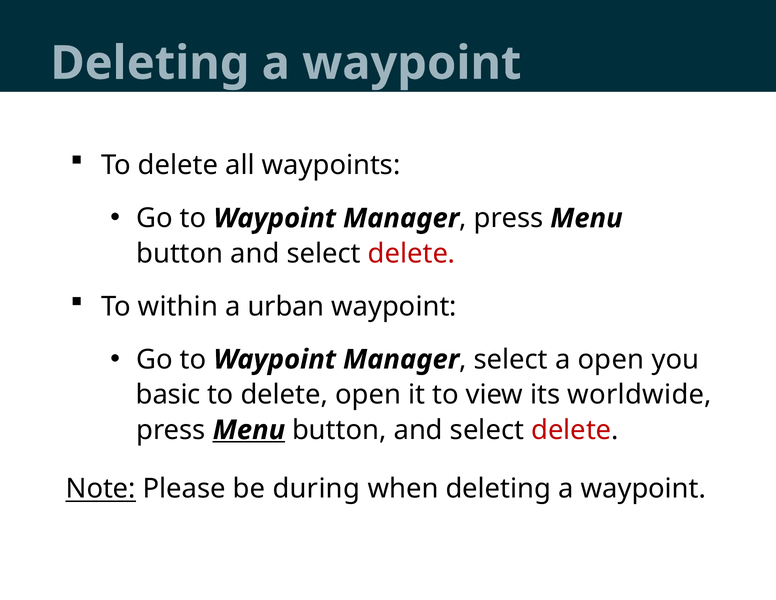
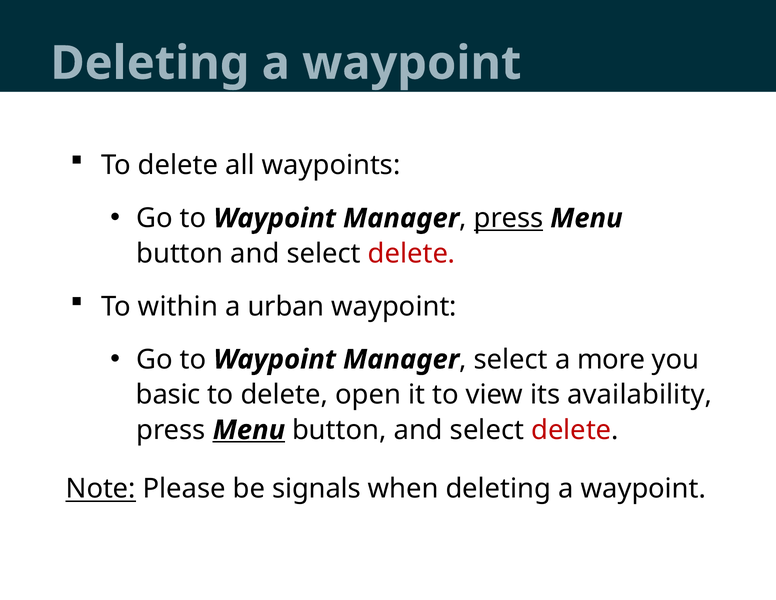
press at (508, 218) underline: none -> present
a open: open -> more
worldwide: worldwide -> availability
during: during -> signals
